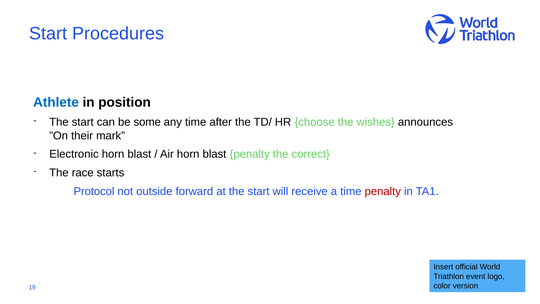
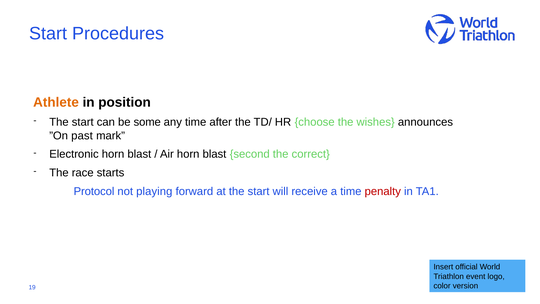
Athlete colour: blue -> orange
their: their -> past
blast penalty: penalty -> second
outside: outside -> playing
